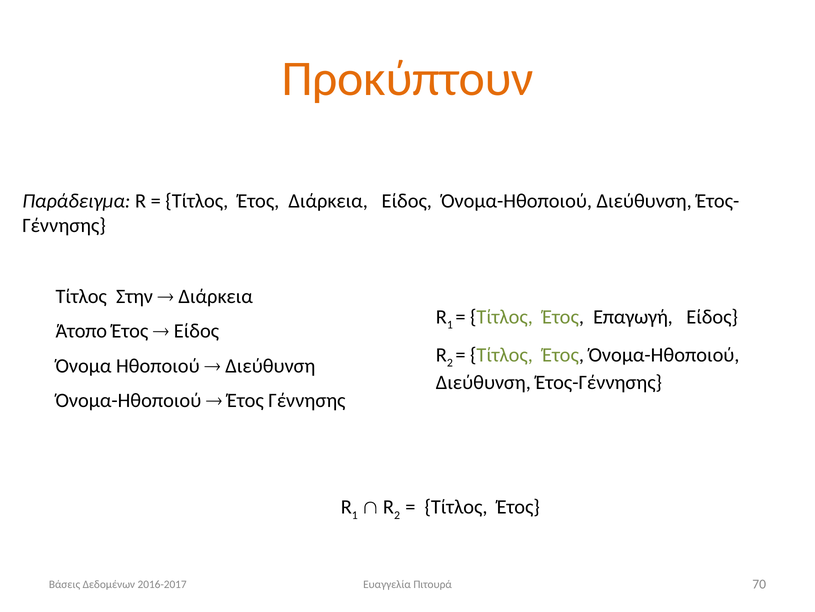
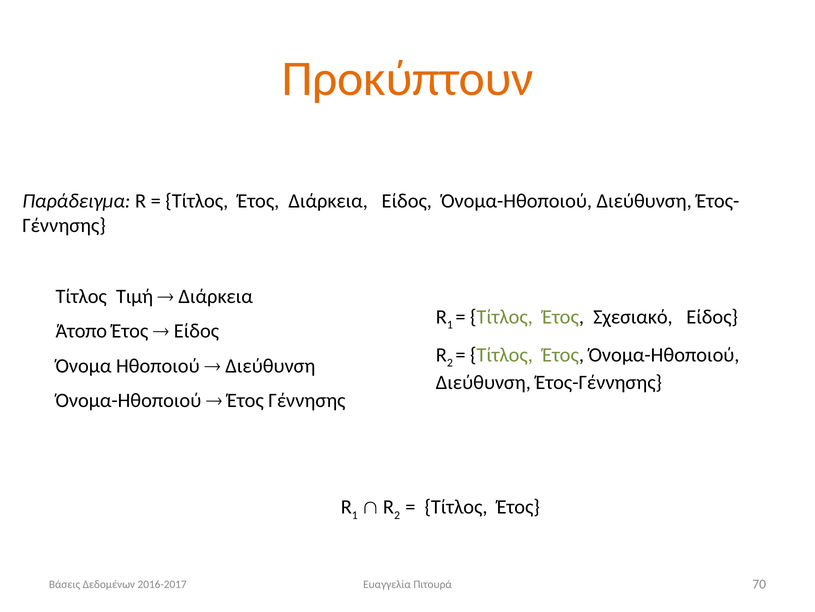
Στην: Στην -> Τιμή
Επαγωγή: Επαγωγή -> Σχεσιακό
